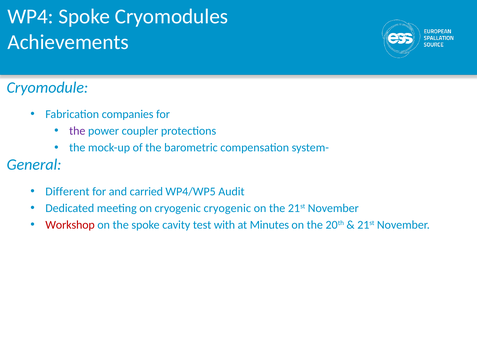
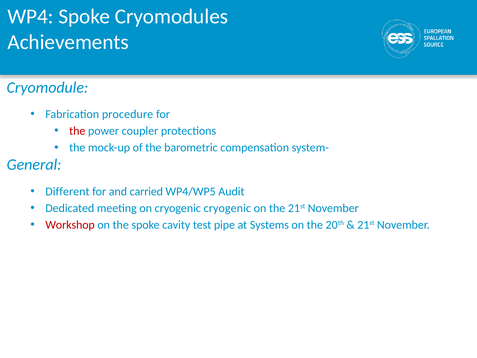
companies: companies -> procedure
the at (77, 131) colour: purple -> red
with: with -> pipe
Minutes: Minutes -> Systems
